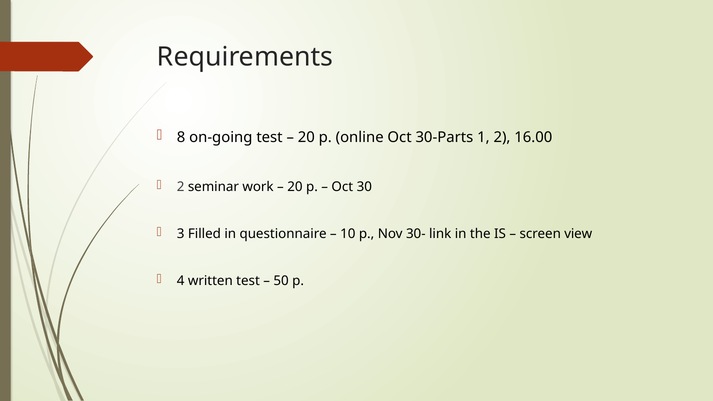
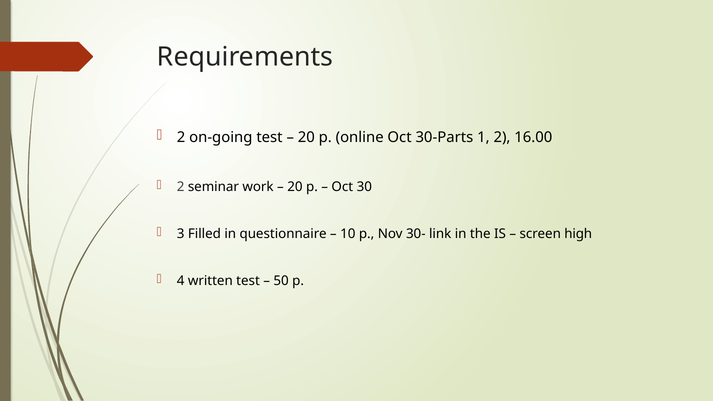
8 at (181, 137): 8 -> 2
view: view -> high
